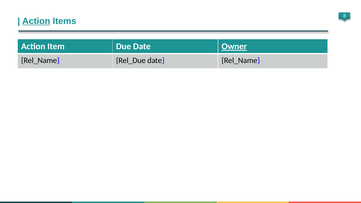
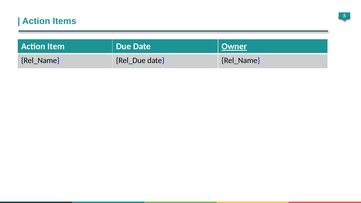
Action at (36, 21) underline: present -> none
